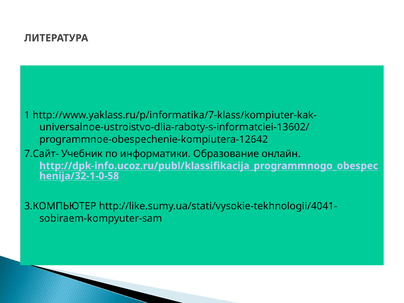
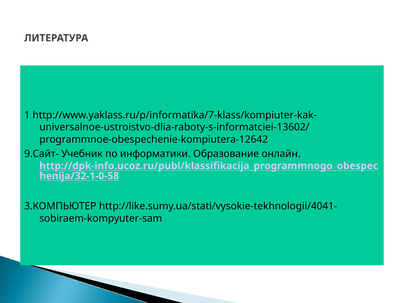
7.Сайт-: 7.Сайт- -> 9.Сайт-
